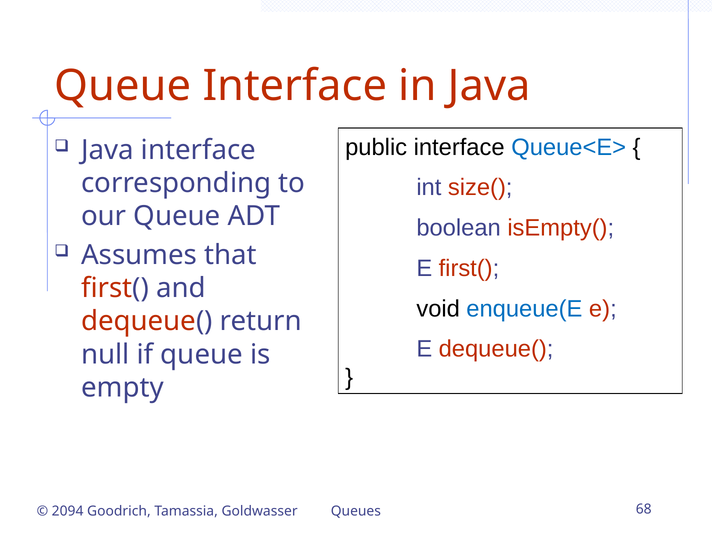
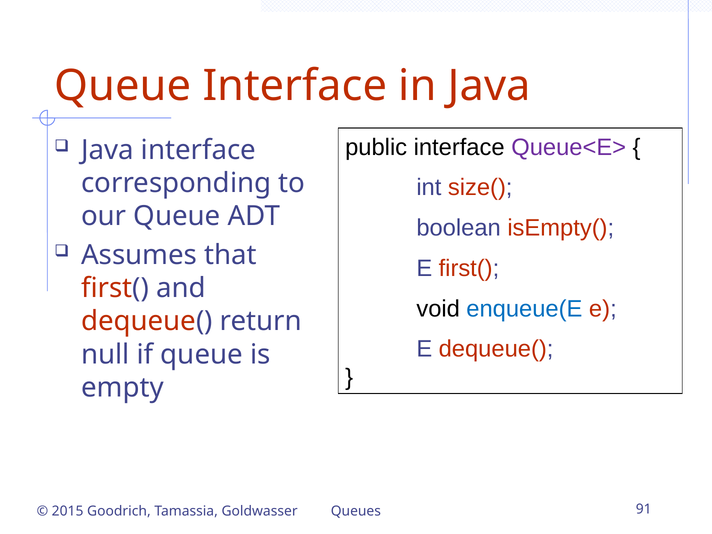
Queue<E> colour: blue -> purple
2094: 2094 -> 2015
68: 68 -> 91
